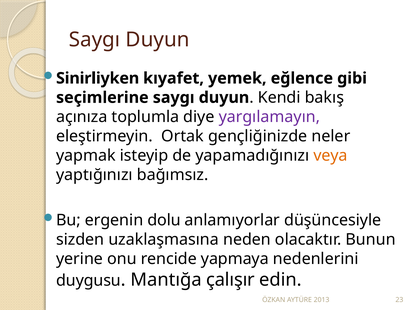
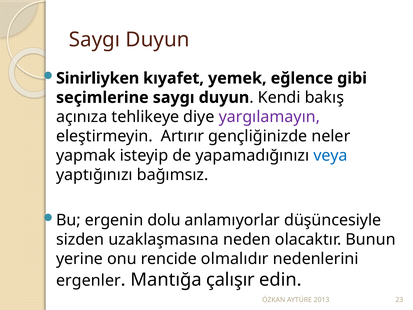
toplumla: toplumla -> tehlikeye
Ortak: Ortak -> Artırır
veya colour: orange -> blue
yapmaya: yapmaya -> olmalıdır
duygusu: duygusu -> ergenler
